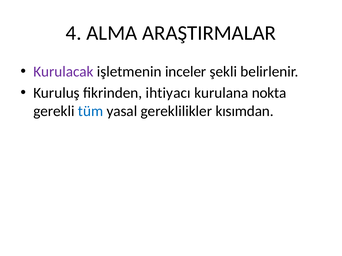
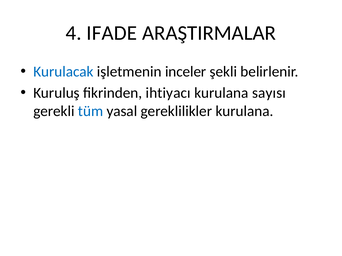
ALMA: ALMA -> IFADE
Kurulacak colour: purple -> blue
nokta: nokta -> sayısı
gereklilikler kısımdan: kısımdan -> kurulana
